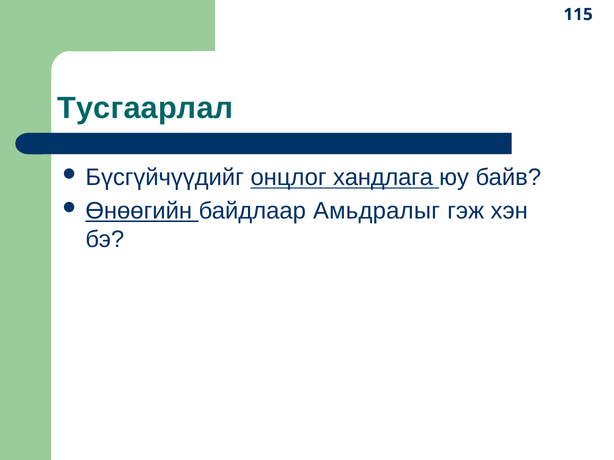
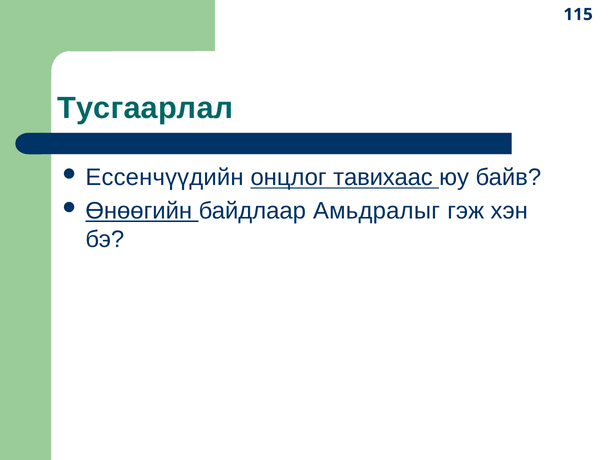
Бүсгүйчүүдийг: Бүсгүйчүүдийг -> Ессенчүүдийн
хандлага: хандлага -> тавихаас
